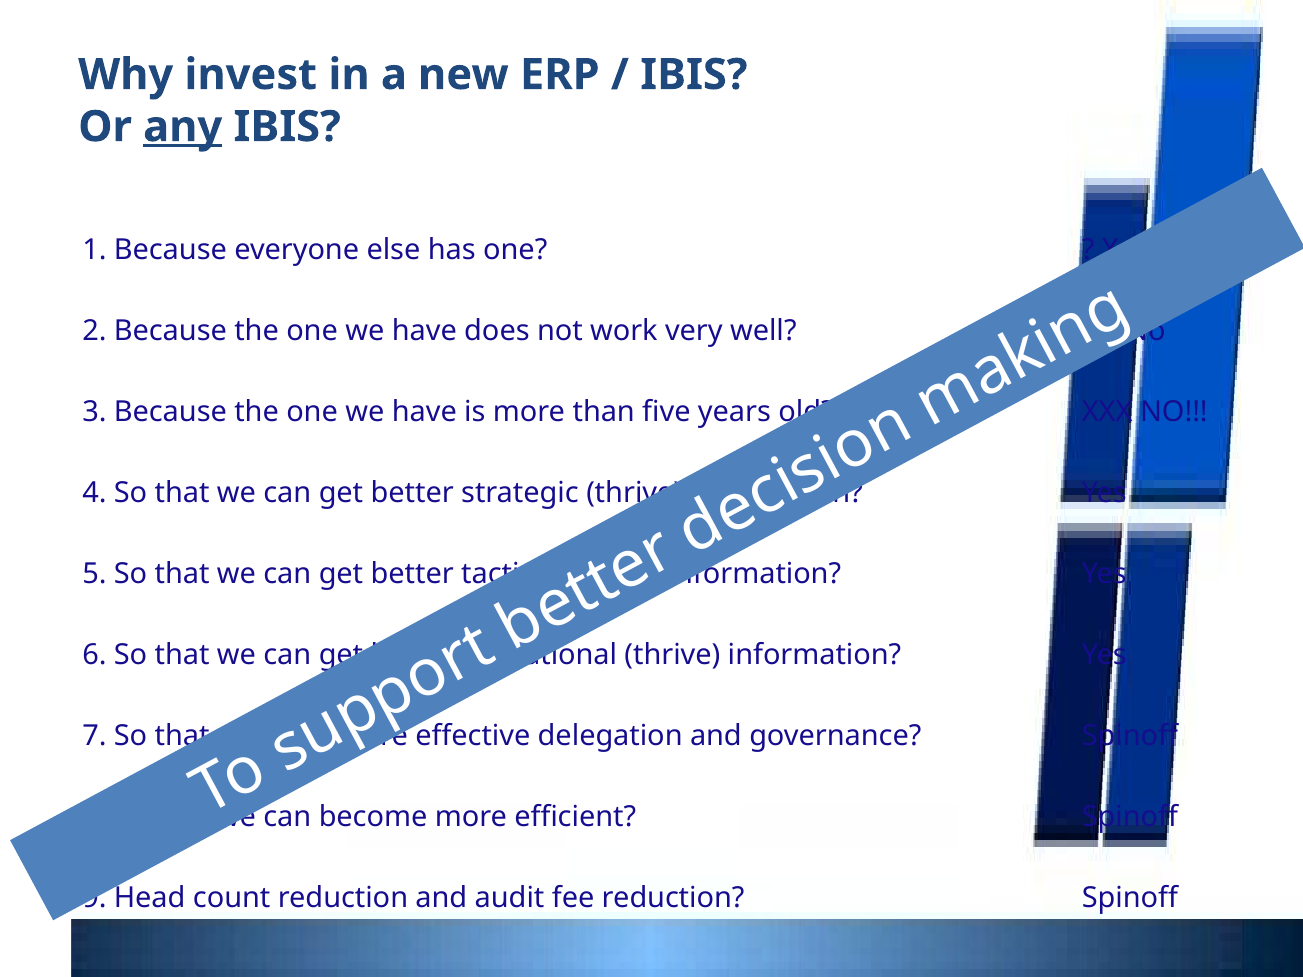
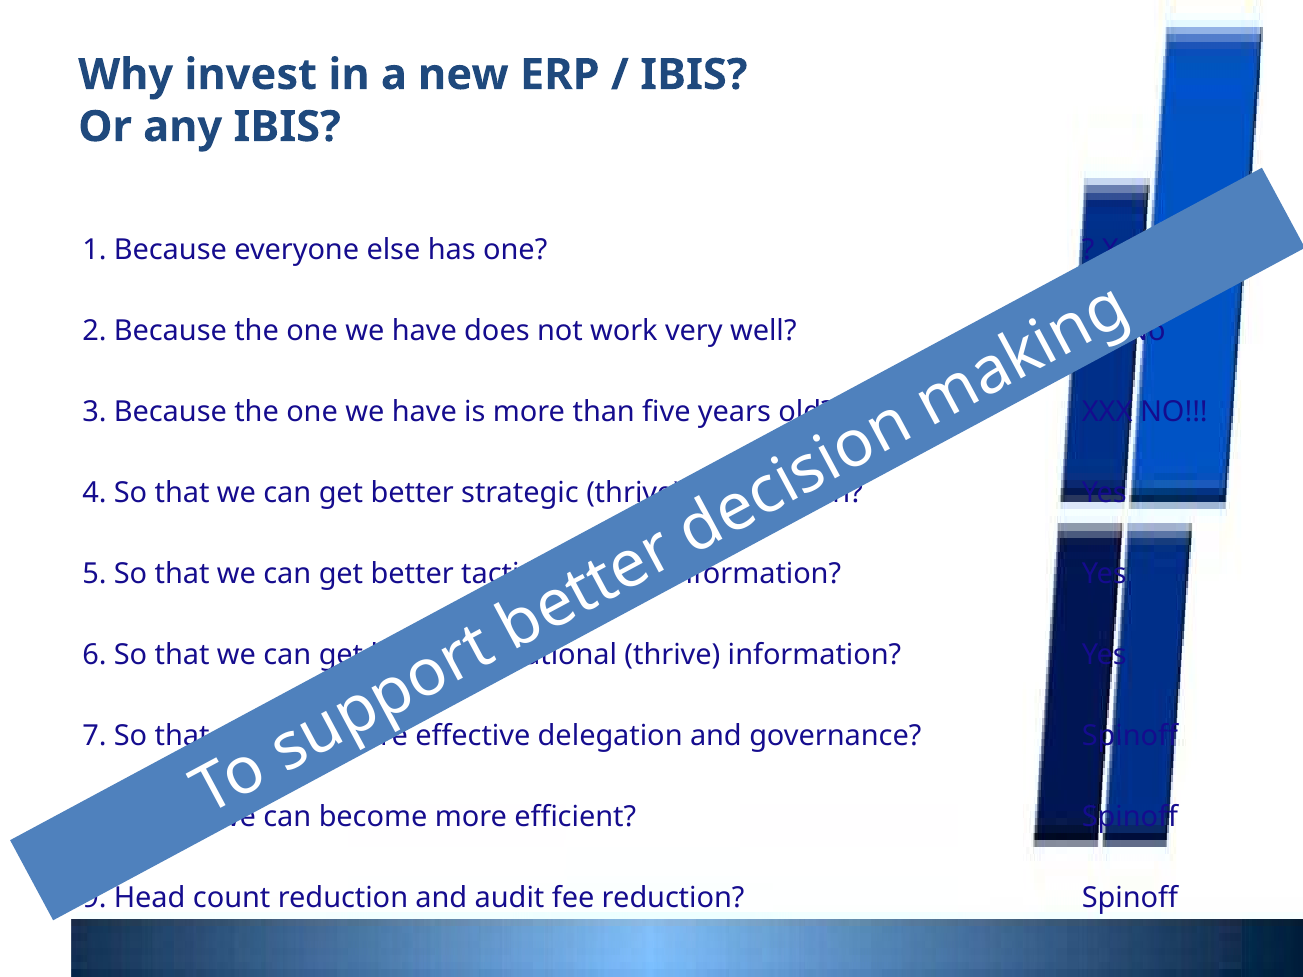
any underline: present -> none
